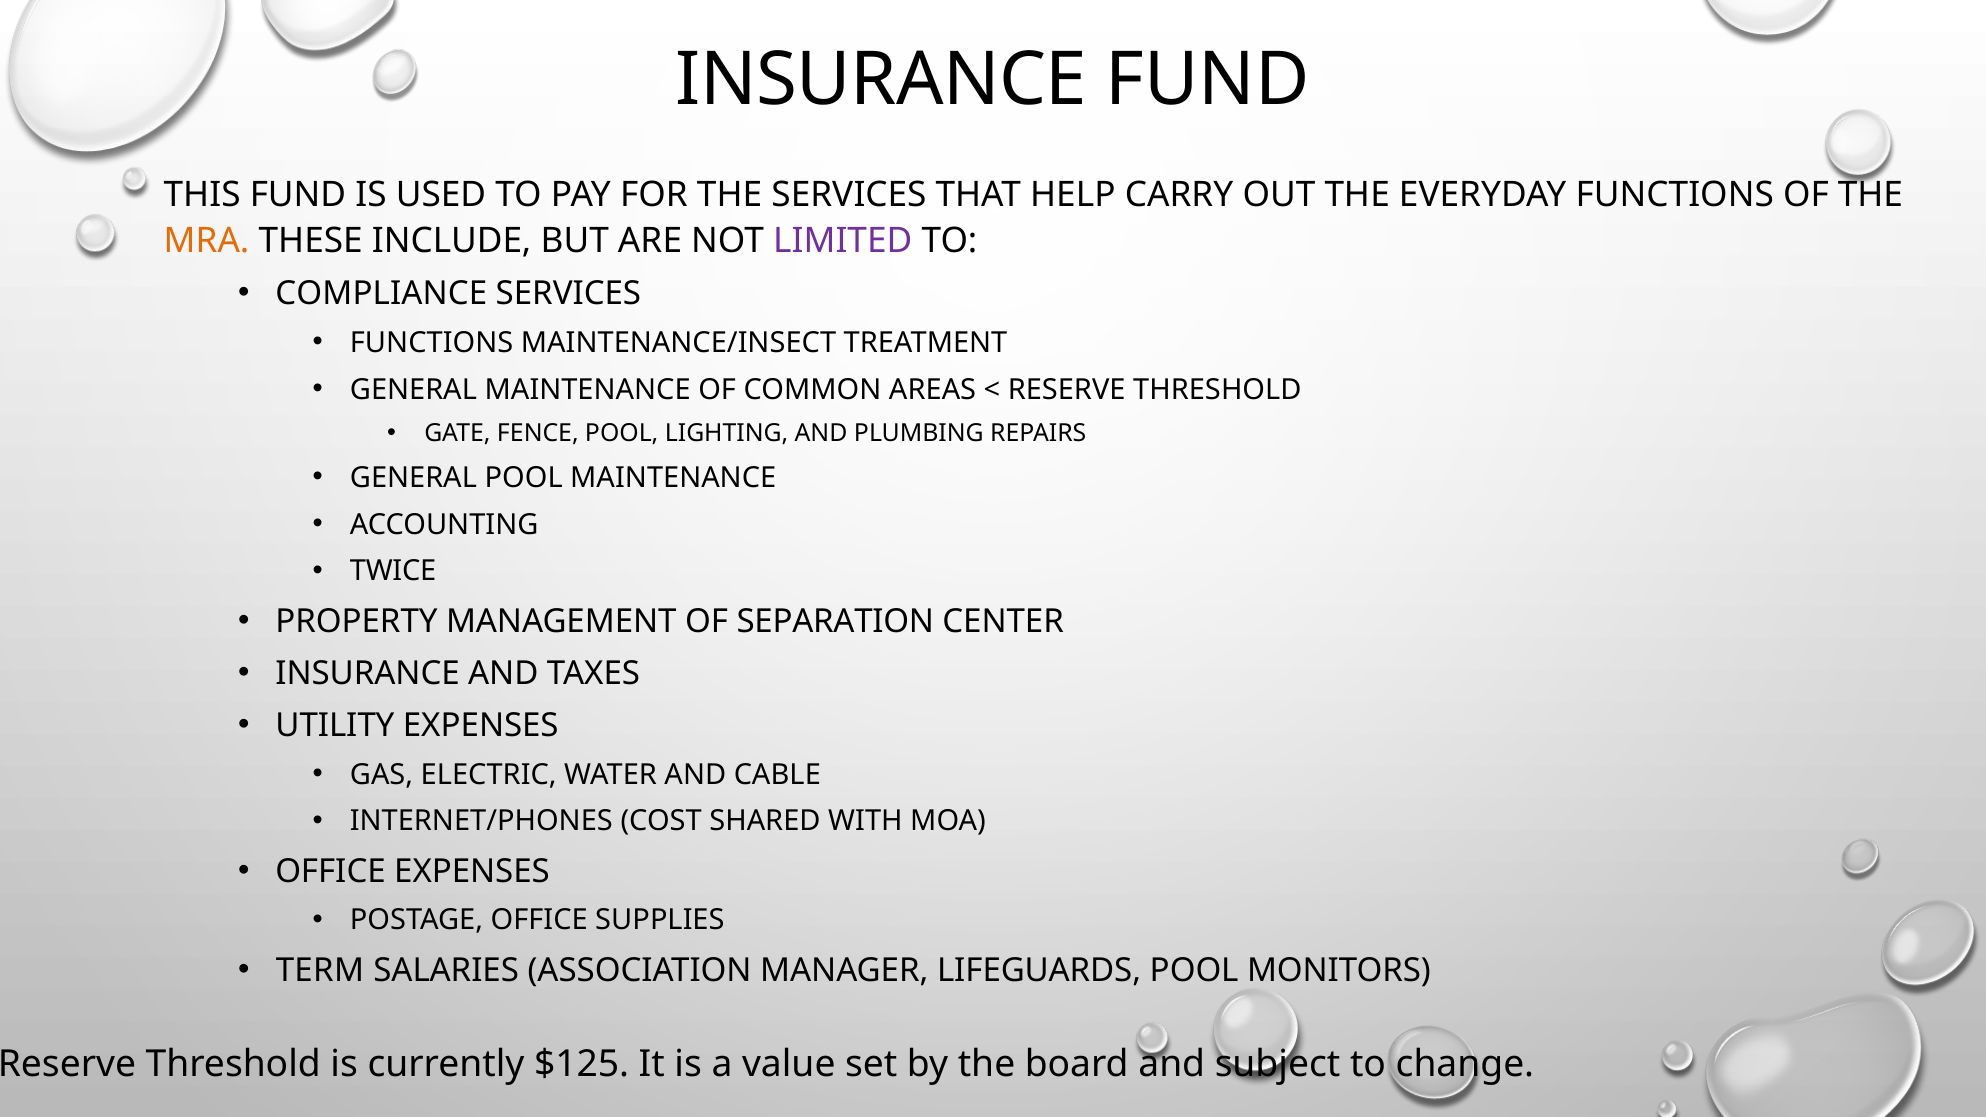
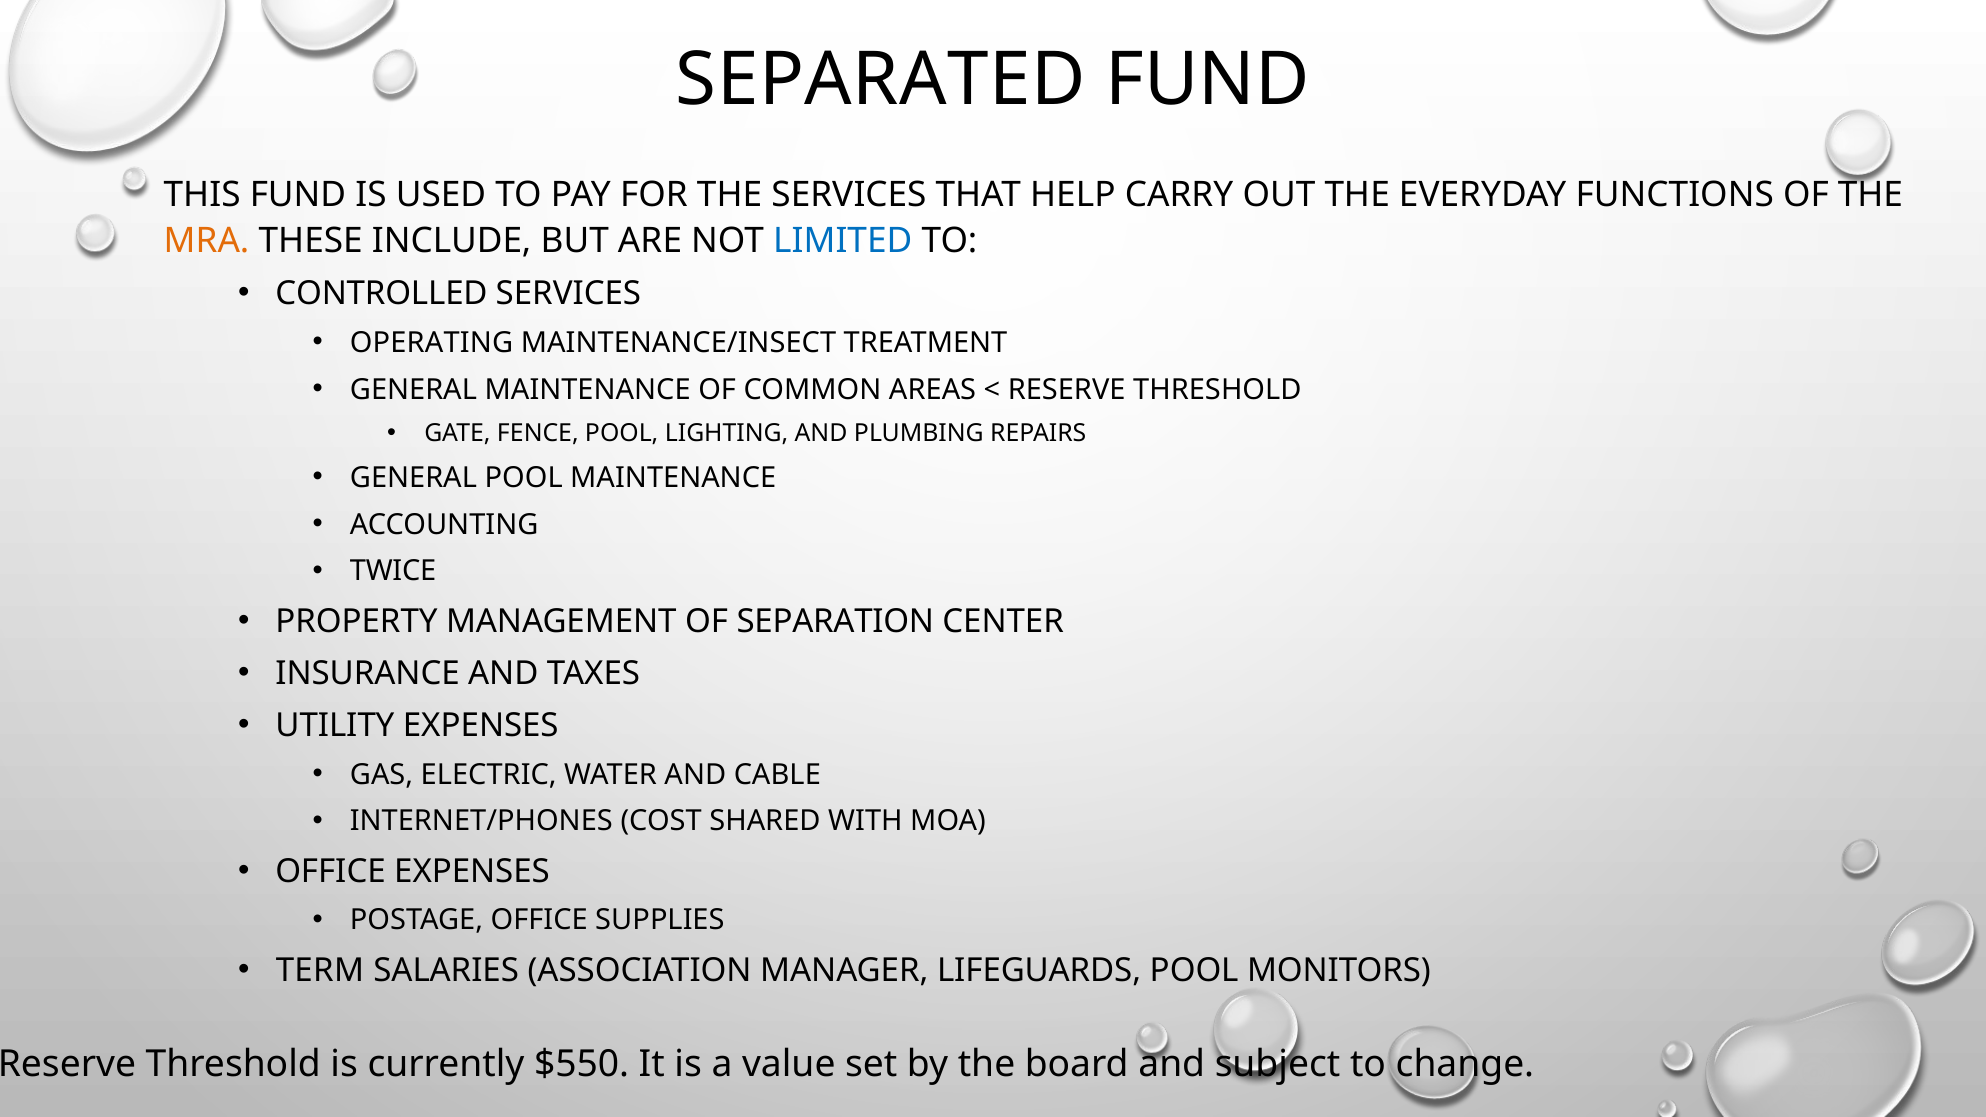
INSURANCE at (881, 80): INSURANCE -> SEPARATED
LIMITED colour: purple -> blue
COMPLIANCE: COMPLIANCE -> CONTROLLED
FUNCTIONS at (432, 343): FUNCTIONS -> OPERATING
$125: $125 -> $550
